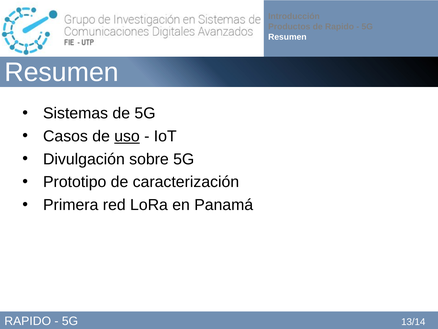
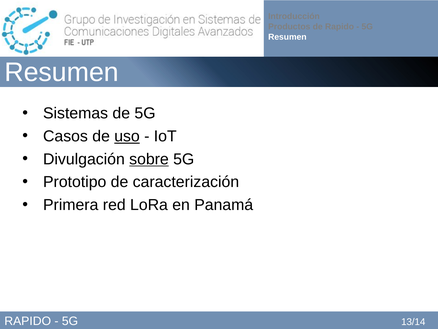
sobre underline: none -> present
